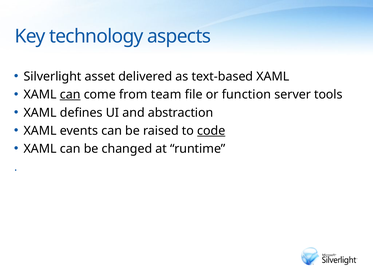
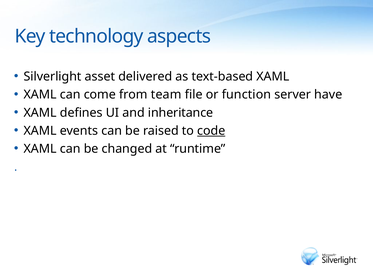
can at (70, 95) underline: present -> none
tools: tools -> have
abstraction: abstraction -> inheritance
